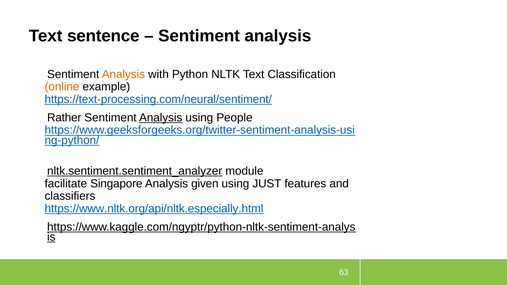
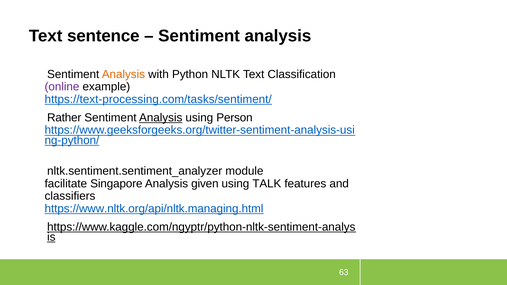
online colour: orange -> purple
https://text-processing.com/neural/sentiment/: https://text-processing.com/neural/sentiment/ -> https://text-processing.com/tasks/sentiment/
People: People -> Person
nltk.sentiment.sentiment_analyzer underline: present -> none
JUST: JUST -> TALK
https://www.nltk.org/api/nltk.especially.html: https://www.nltk.org/api/nltk.especially.html -> https://www.nltk.org/api/nltk.managing.html
